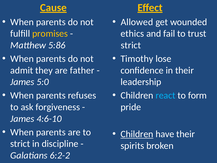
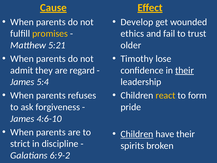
Allowed: Allowed -> Develop
5:86: 5:86 -> 5:21
strict at (131, 45): strict -> older
father: father -> regard
their at (185, 70) underline: none -> present
5:0: 5:0 -> 5:4
react colour: light blue -> yellow
6:2-2: 6:2-2 -> 6:9-2
